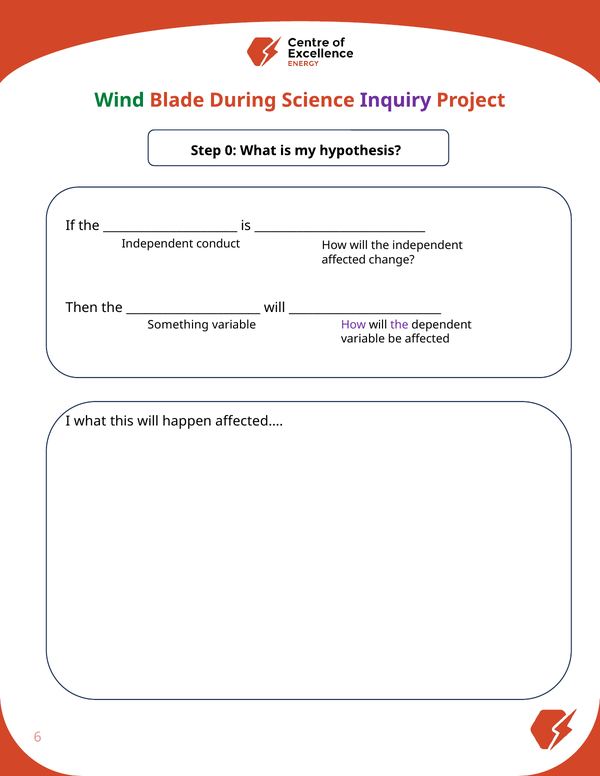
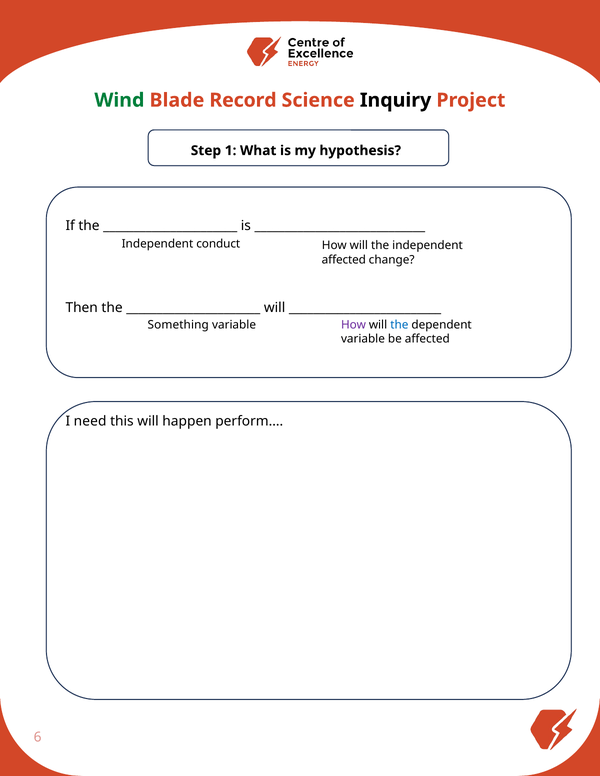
During: During -> Record
Inquiry colour: purple -> black
0: 0 -> 1
the at (399, 325) colour: purple -> blue
I what: what -> need
affected…: affected… -> perform…
